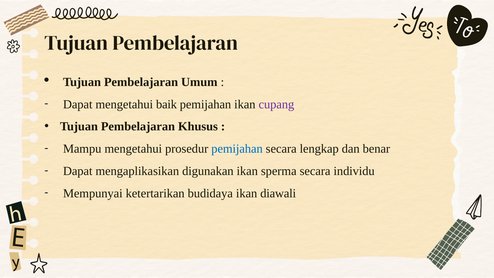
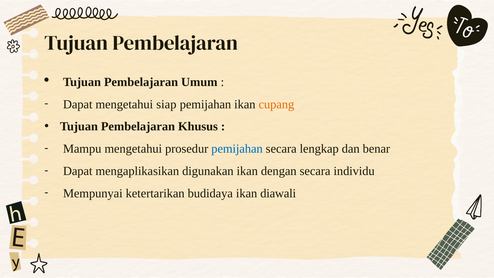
baik: baik -> siap
cupang colour: purple -> orange
sperma: sperma -> dengan
